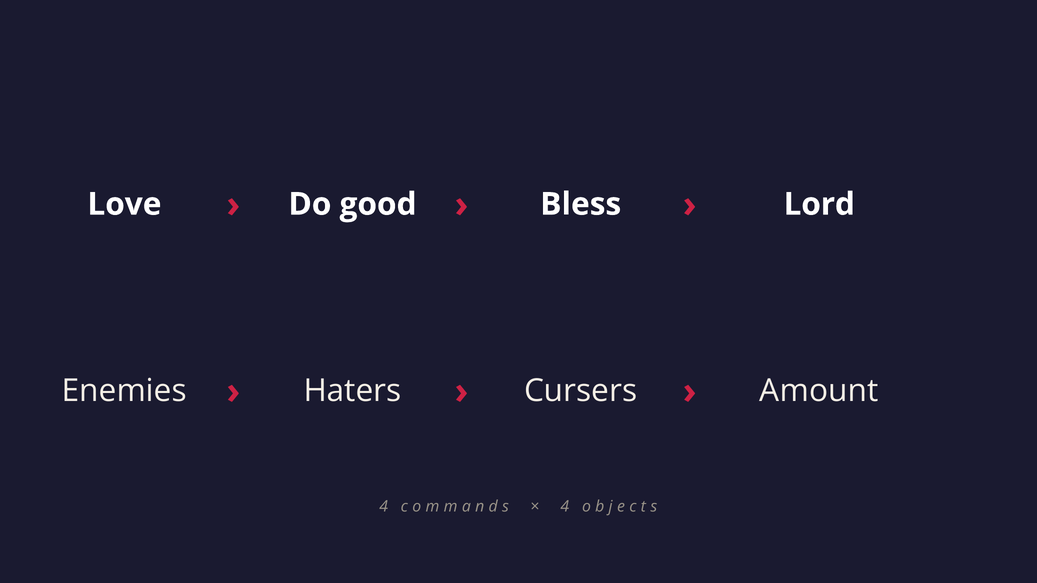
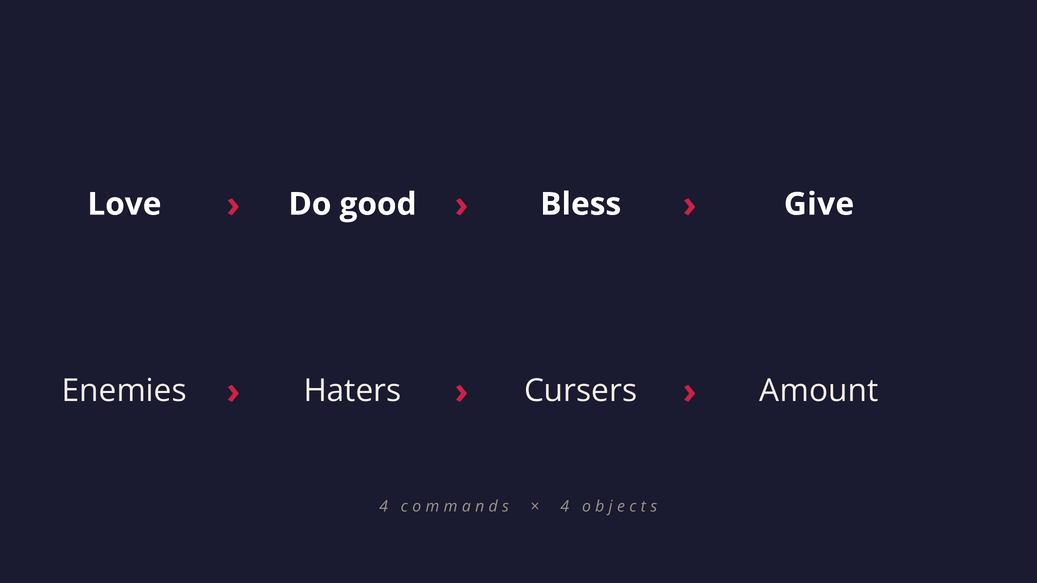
Lord: Lord -> Give
